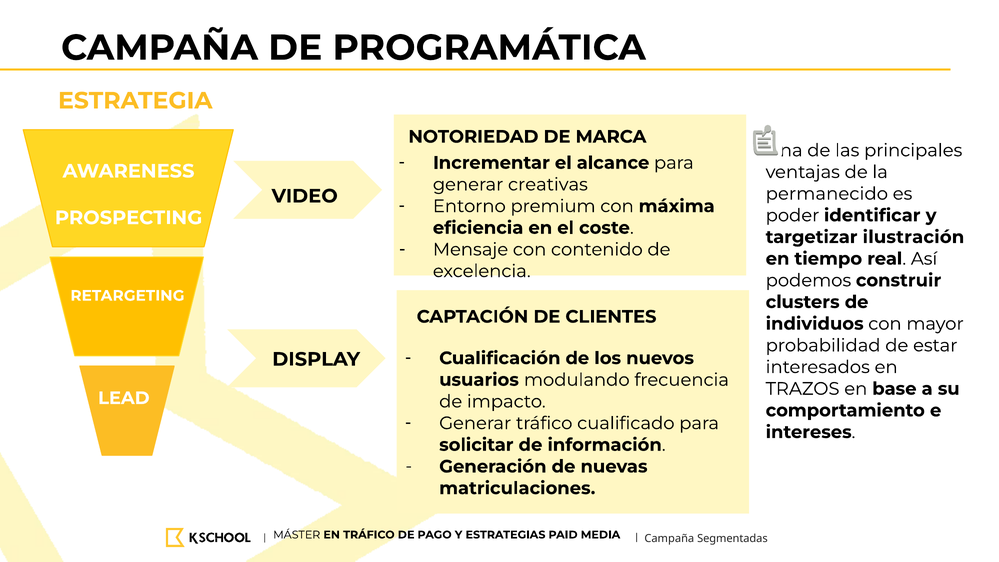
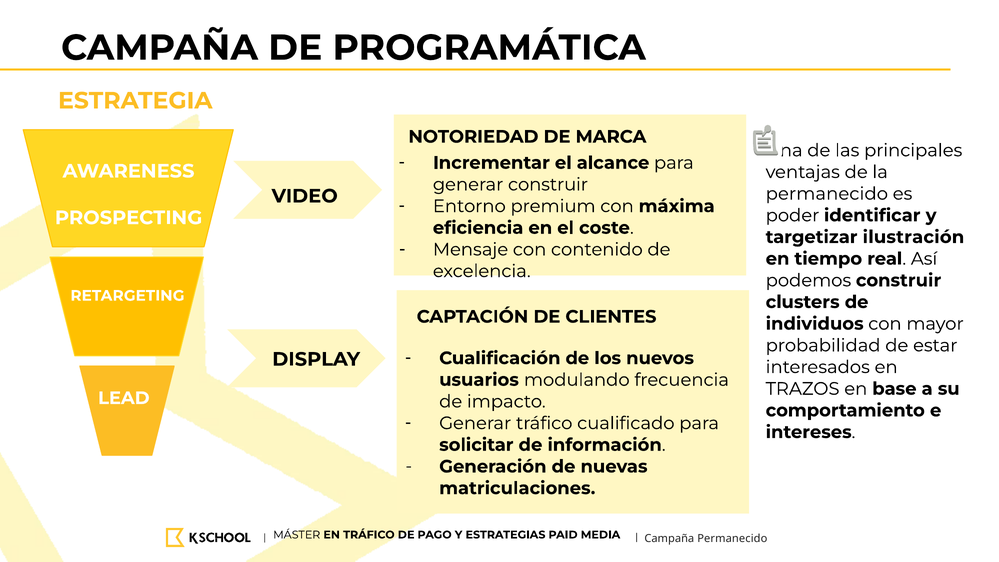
generar creativas: creativas -> construir
Campaña Segmentadas: Segmentadas -> Permanecido
